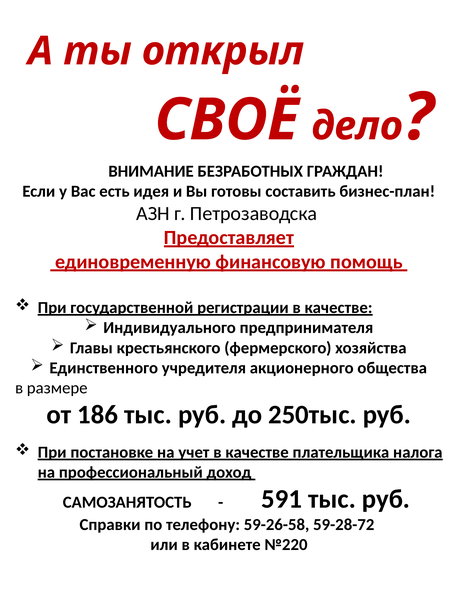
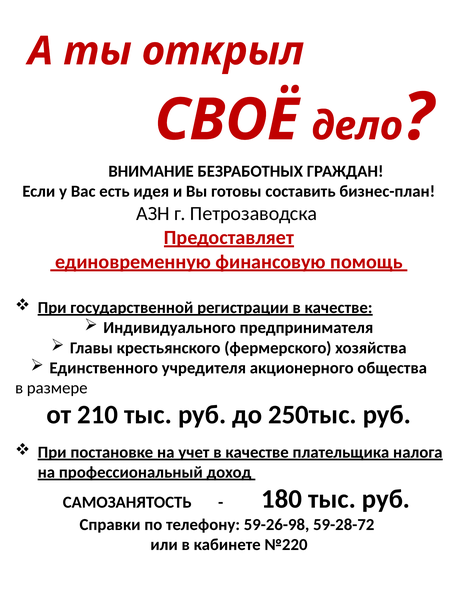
186: 186 -> 210
591: 591 -> 180
59-26-58: 59-26-58 -> 59-26-98
